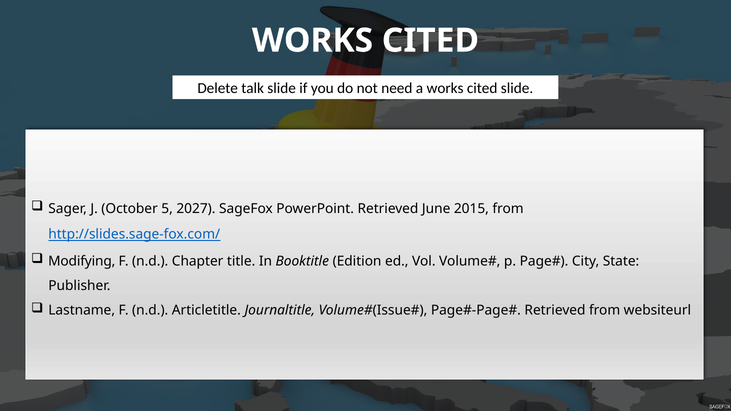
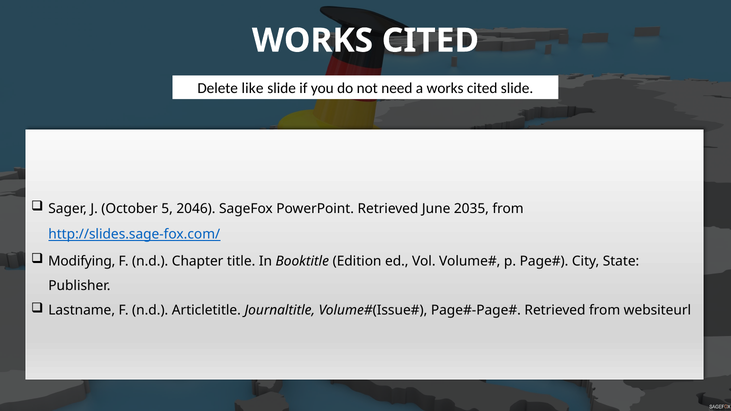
talk: talk -> like
2027: 2027 -> 2046
2015: 2015 -> 2035
